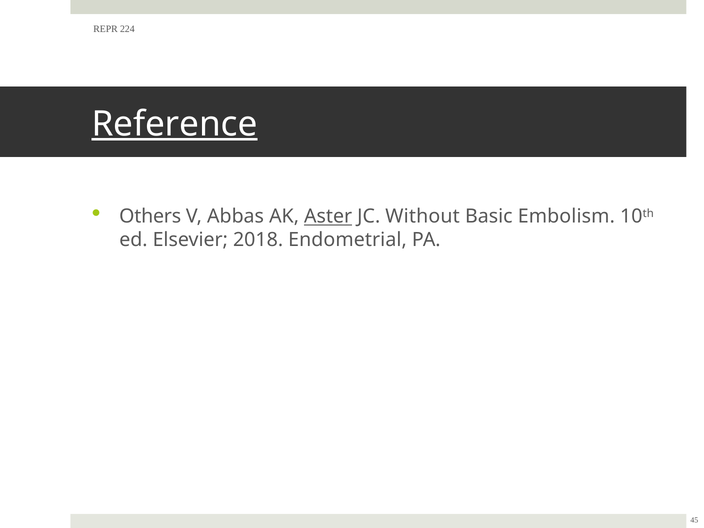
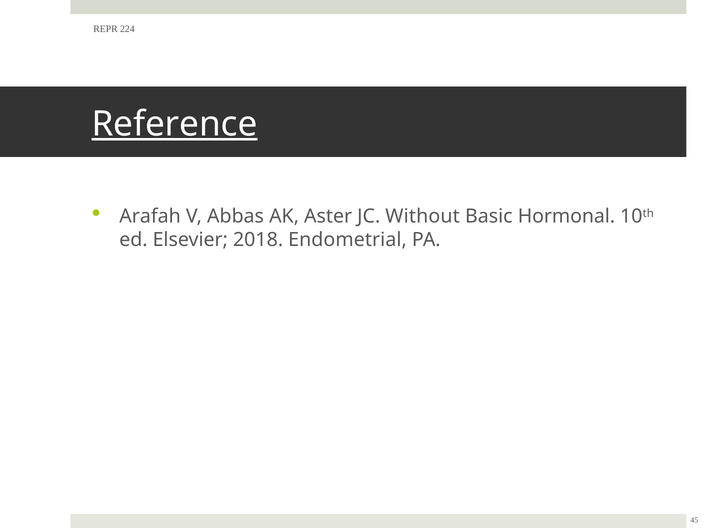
Others: Others -> Arafah
Aster underline: present -> none
Embolism: Embolism -> Hormonal
